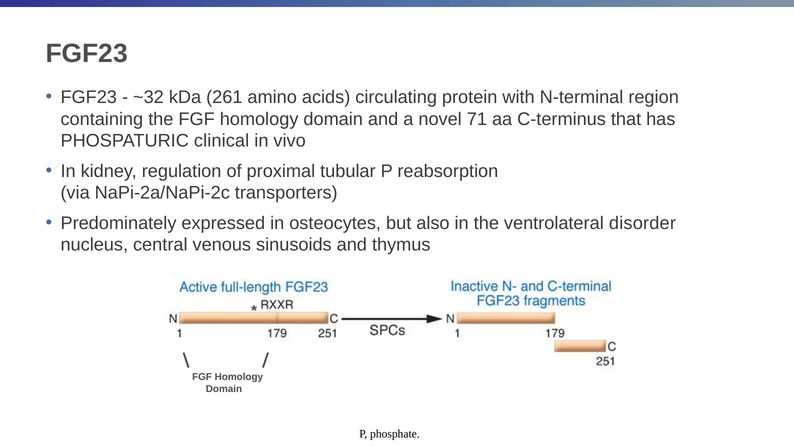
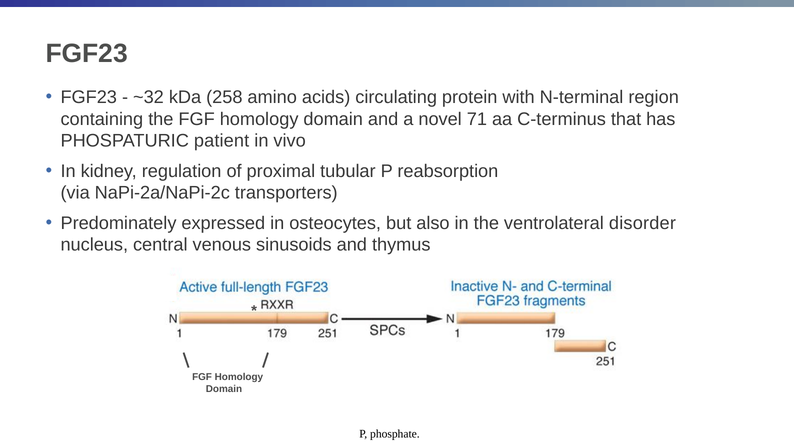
261: 261 -> 258
clinical: clinical -> patient
